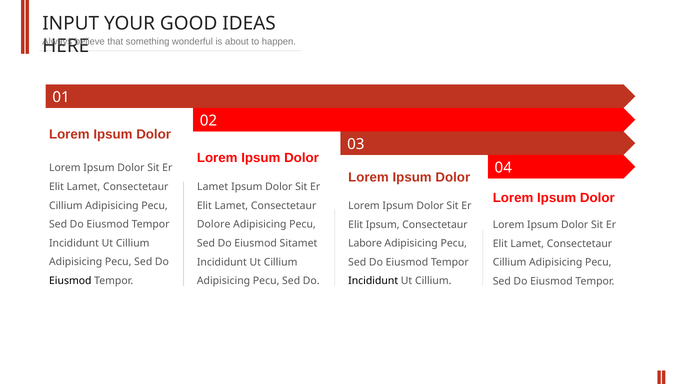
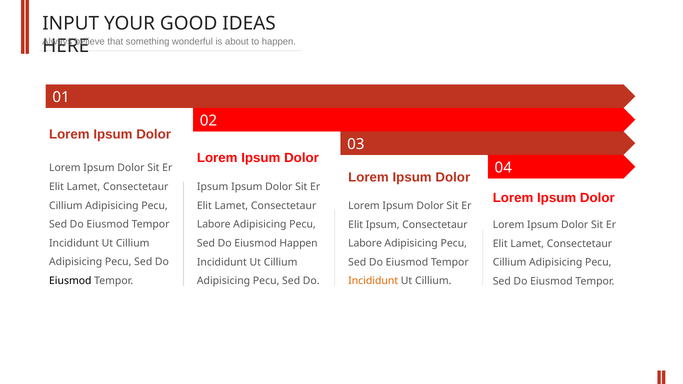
Lamet at (213, 187): Lamet -> Ipsum
Dolore at (214, 225): Dolore -> Labore
Eiusmod Sitamet: Sitamet -> Happen
Incididunt at (373, 281) colour: black -> orange
